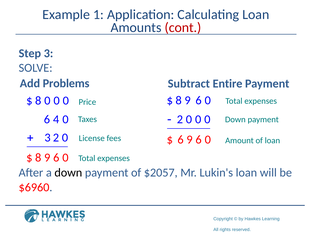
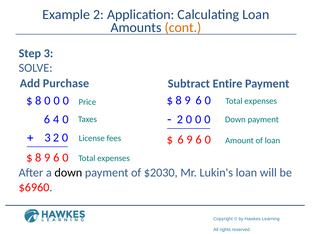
1: 1 -> 2
cont colour: red -> orange
Problems: Problems -> Purchase
$2057: $2057 -> $2030
